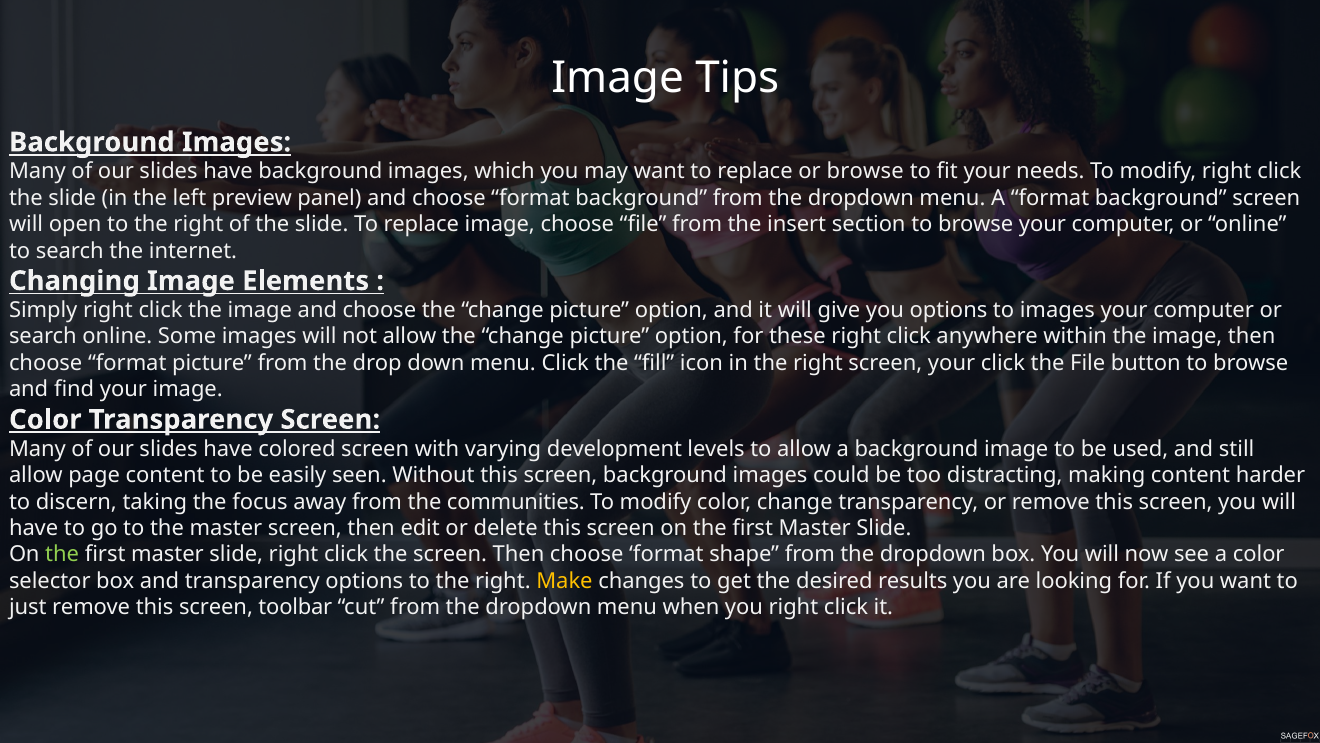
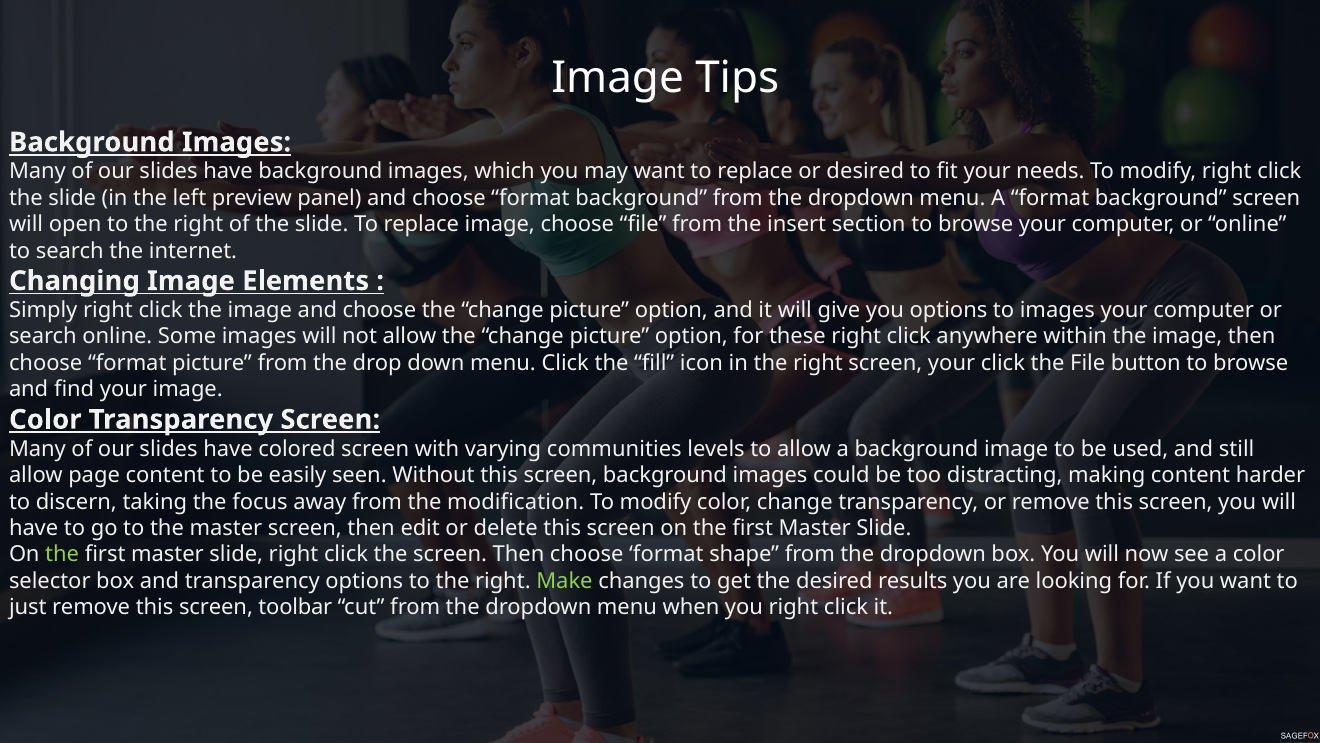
or browse: browse -> desired
development: development -> communities
communities: communities -> modification
Make colour: yellow -> light green
